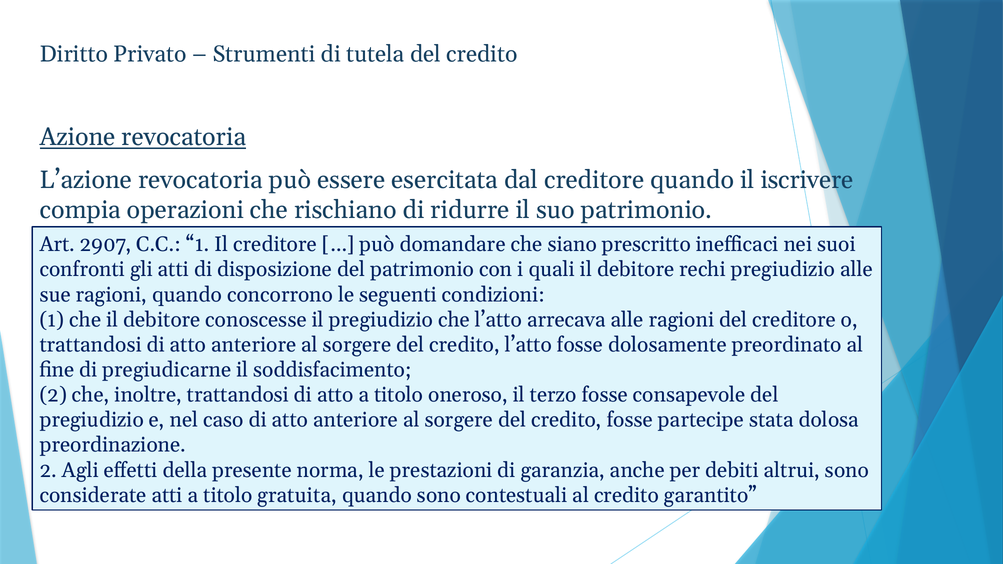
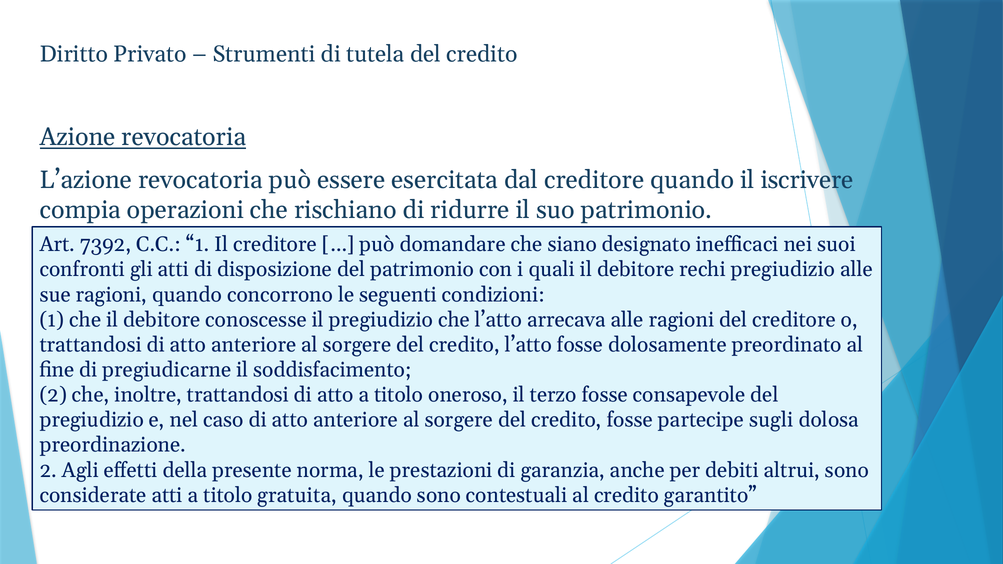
2907: 2907 -> 7392
prescritto: prescritto -> designato
stata: stata -> sugli
